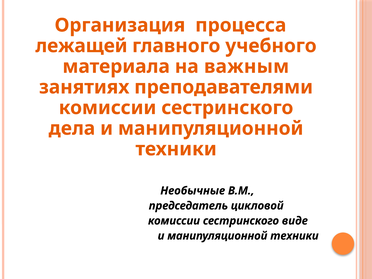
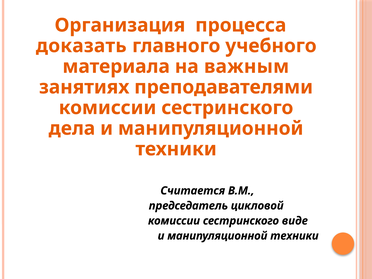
лежащей: лежащей -> доказать
Необычные: Необычные -> Считается
